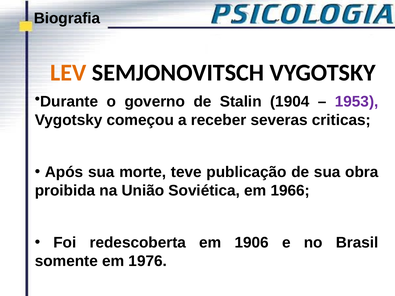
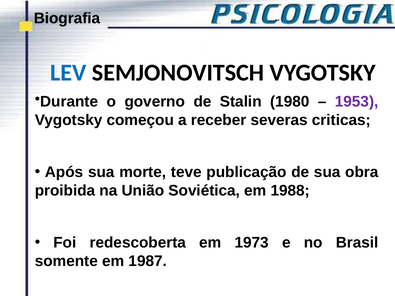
LEV colour: orange -> blue
1904: 1904 -> 1980
1966: 1966 -> 1988
1906: 1906 -> 1973
1976: 1976 -> 1987
